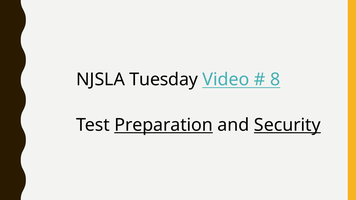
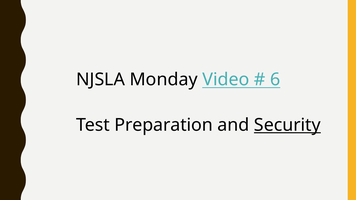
Tuesday: Tuesday -> Monday
8: 8 -> 6
Preparation underline: present -> none
